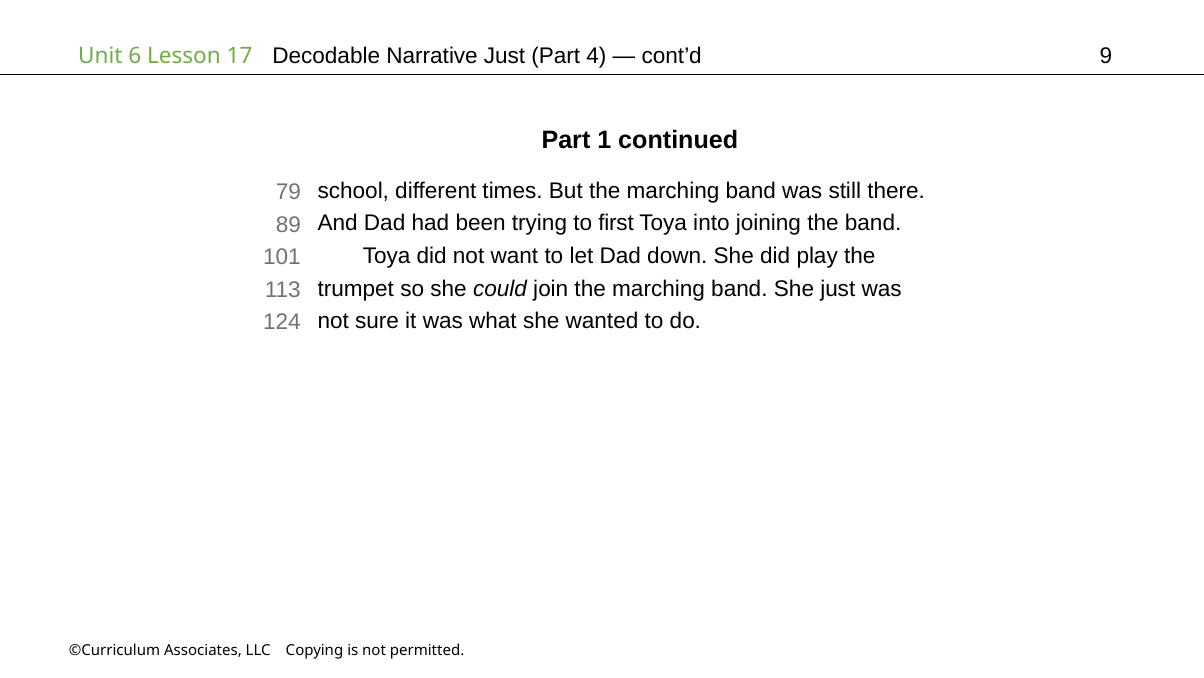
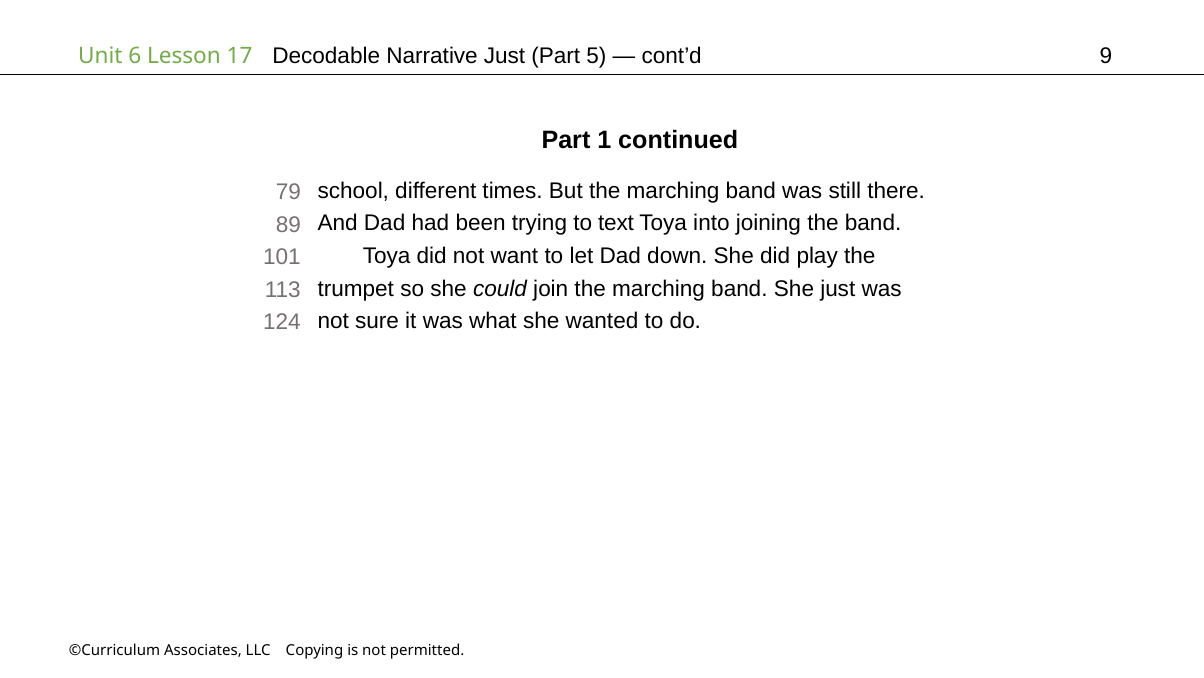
4: 4 -> 5
first: first -> text
